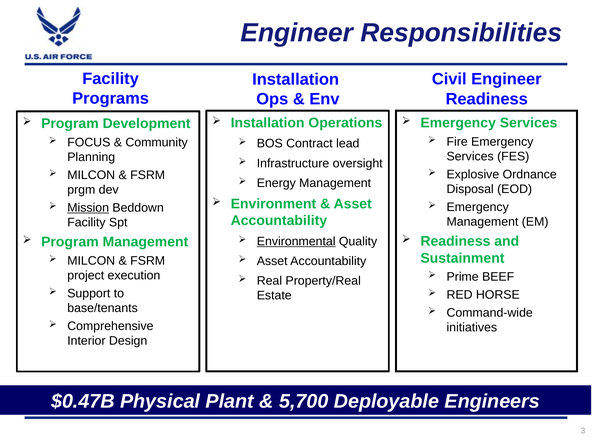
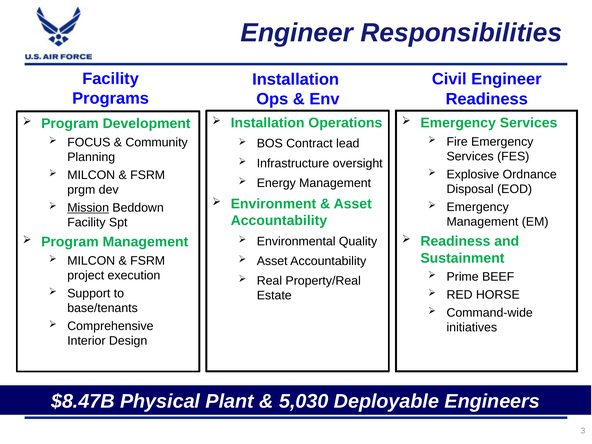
Environmental underline: present -> none
$0.47B: $0.47B -> $8.47B
5,700: 5,700 -> 5,030
